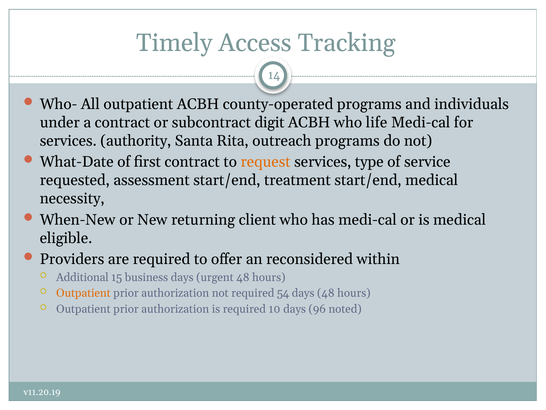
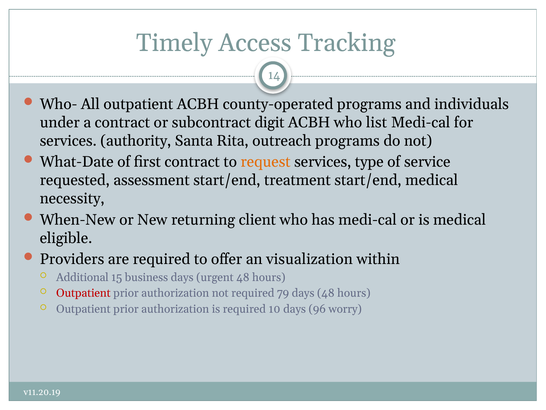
life: life -> list
reconsidered: reconsidered -> visualization
Outpatient at (83, 293) colour: orange -> red
54: 54 -> 79
noted: noted -> worry
